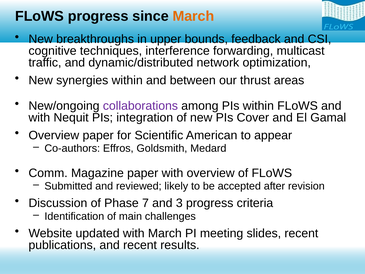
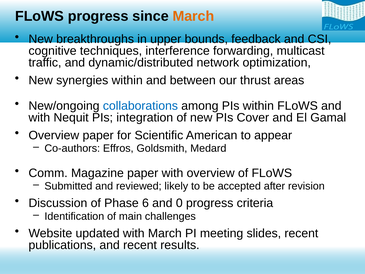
collaborations colour: purple -> blue
7: 7 -> 6
3: 3 -> 0
